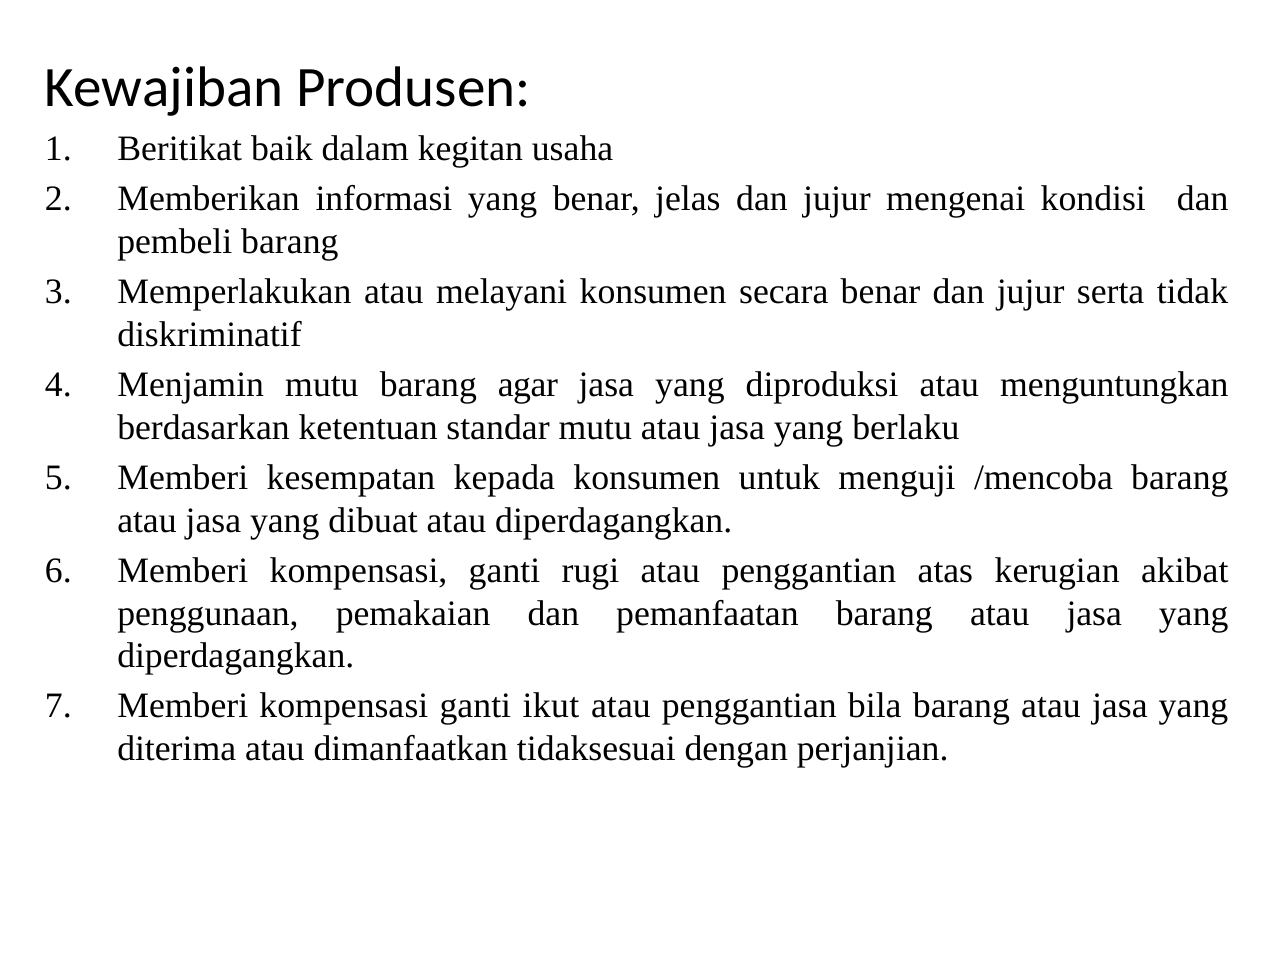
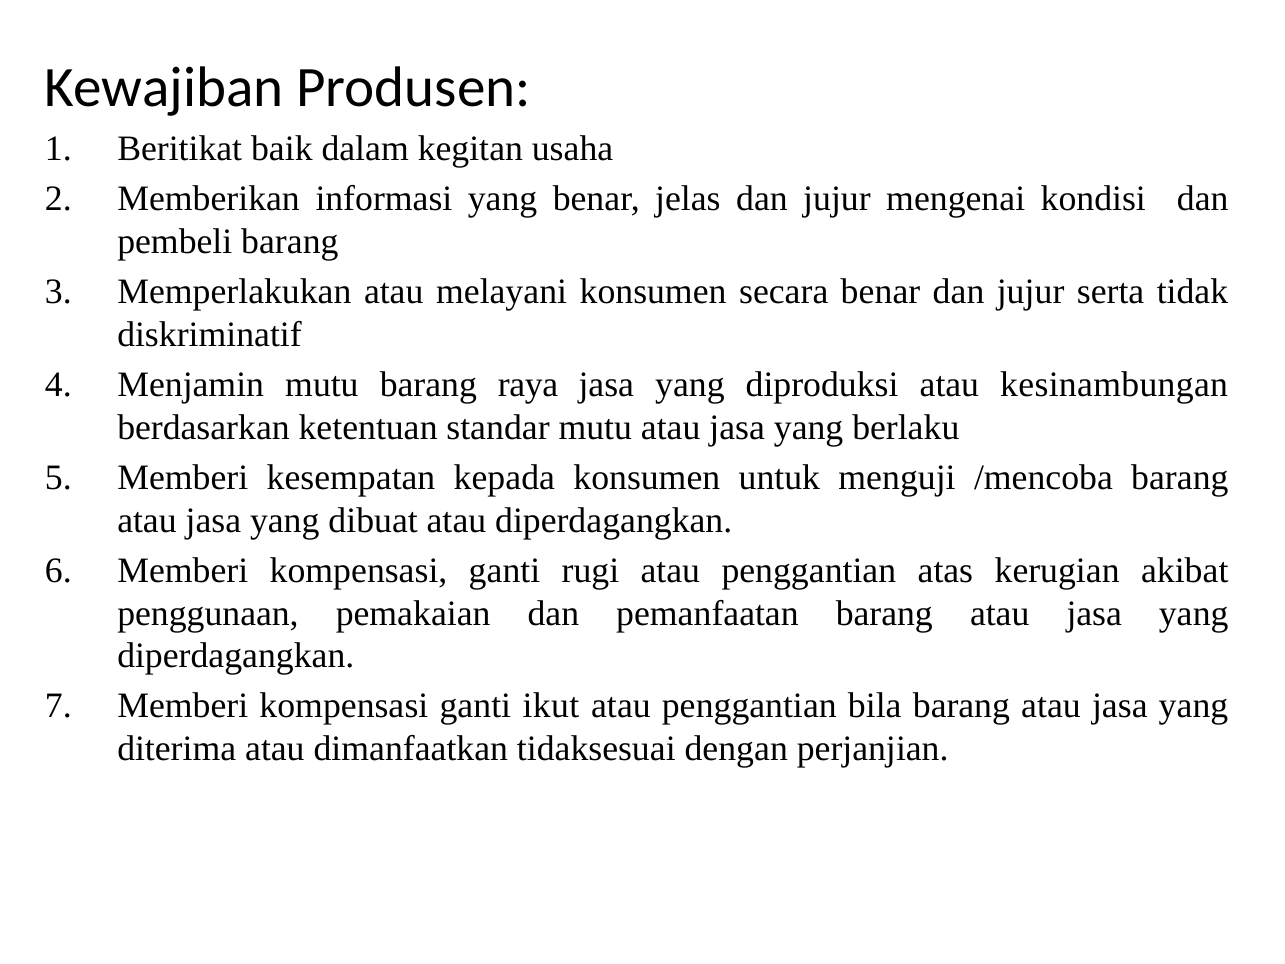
agar: agar -> raya
menguntungkan: menguntungkan -> kesinambungan
